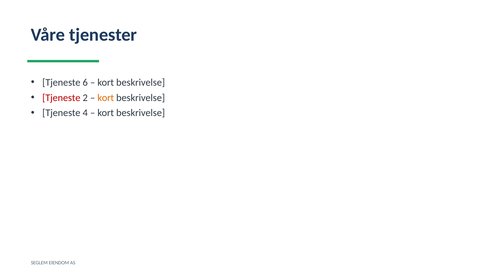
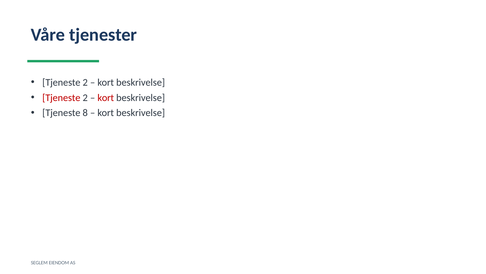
6 at (85, 82): 6 -> 2
kort at (106, 98) colour: orange -> red
4: 4 -> 8
